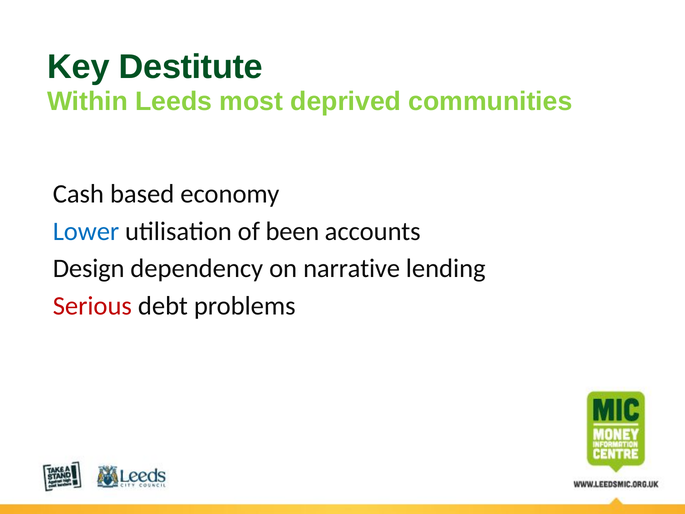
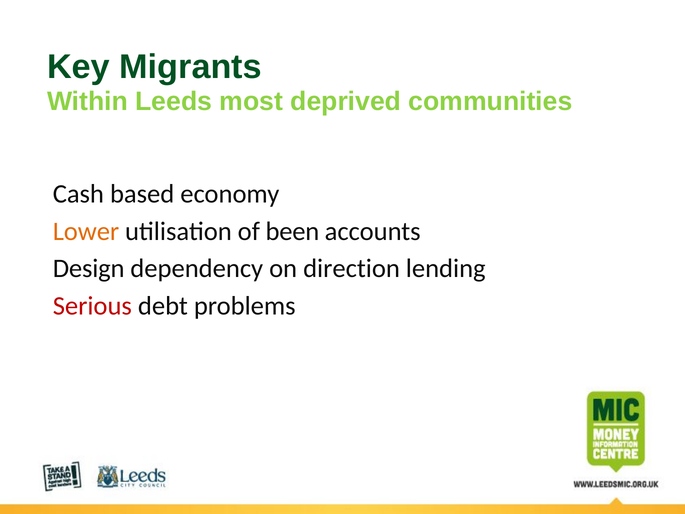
Destitute: Destitute -> Migrants
Lower colour: blue -> orange
narrative: narrative -> direction
